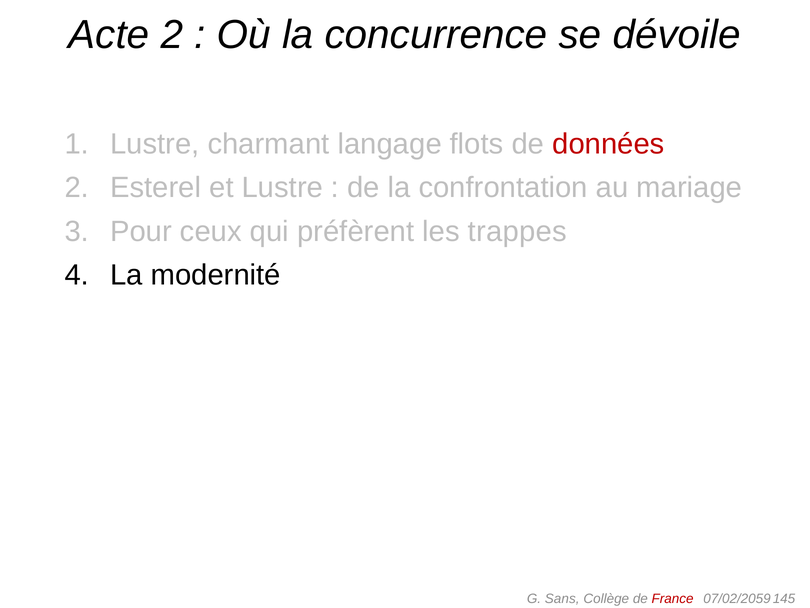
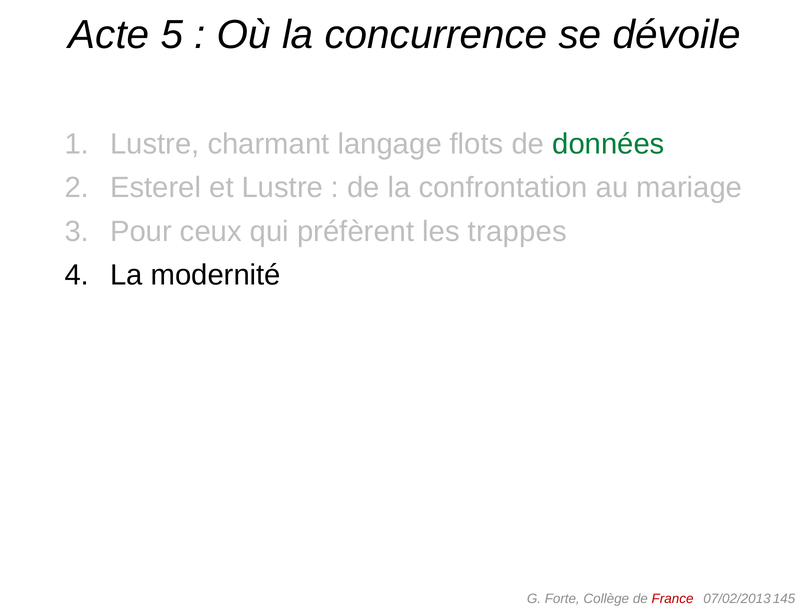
Acte 2: 2 -> 5
données colour: red -> green
Sans: Sans -> Forte
07/02/2059: 07/02/2059 -> 07/02/2013
